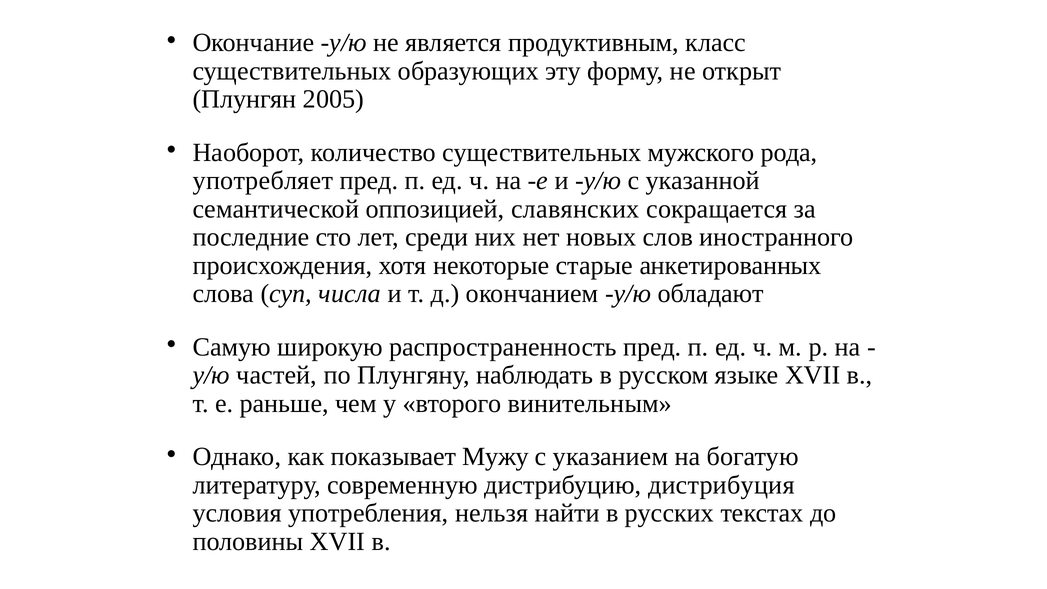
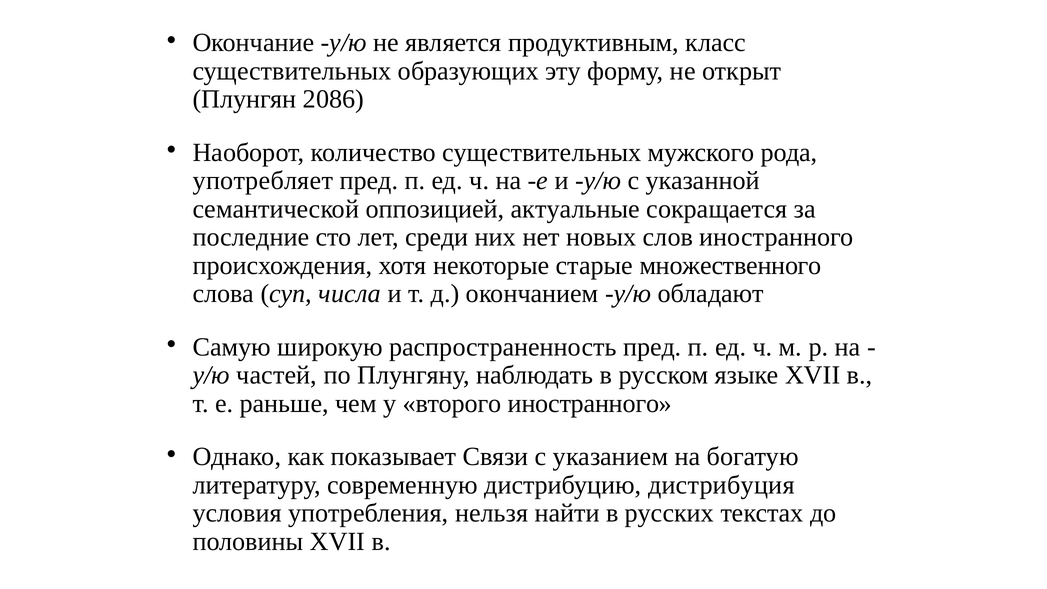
2005: 2005 -> 2086
славянских: славянских -> актуальные
анкетированных: анкетированных -> множественного
второго винительным: винительным -> иностранного
Мужу: Мужу -> Связи
